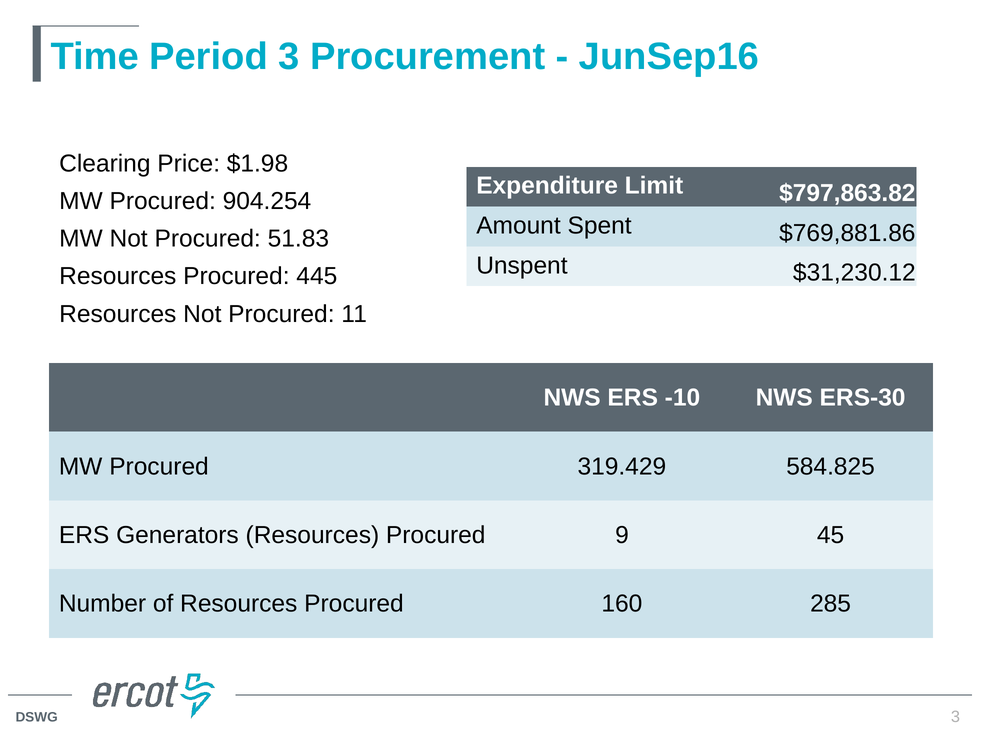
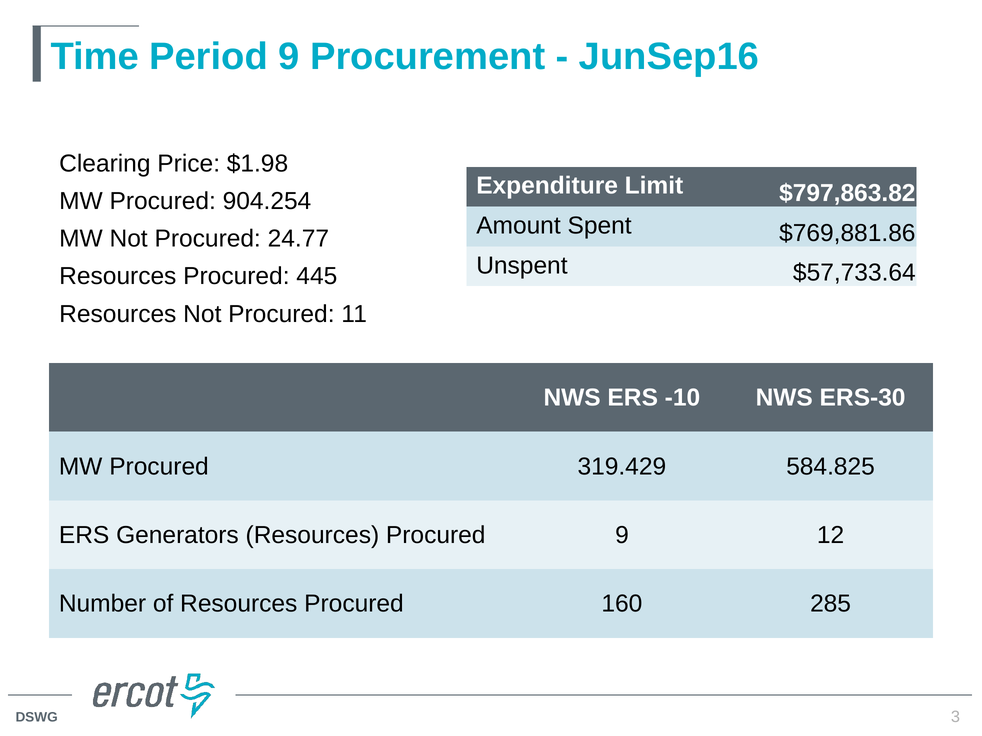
Period 3: 3 -> 9
51.83: 51.83 -> 24.77
$31,230.12: $31,230.12 -> $57,733.64
45: 45 -> 12
